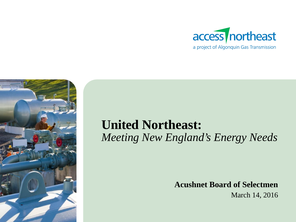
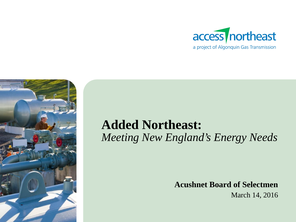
United: United -> Added
